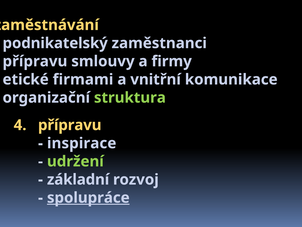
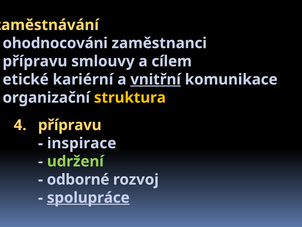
podnikatelský: podnikatelský -> ohodnocováni
firmy: firmy -> cílem
firmami: firmami -> kariérní
vnitřní underline: none -> present
struktura colour: light green -> yellow
základní: základní -> odborné
